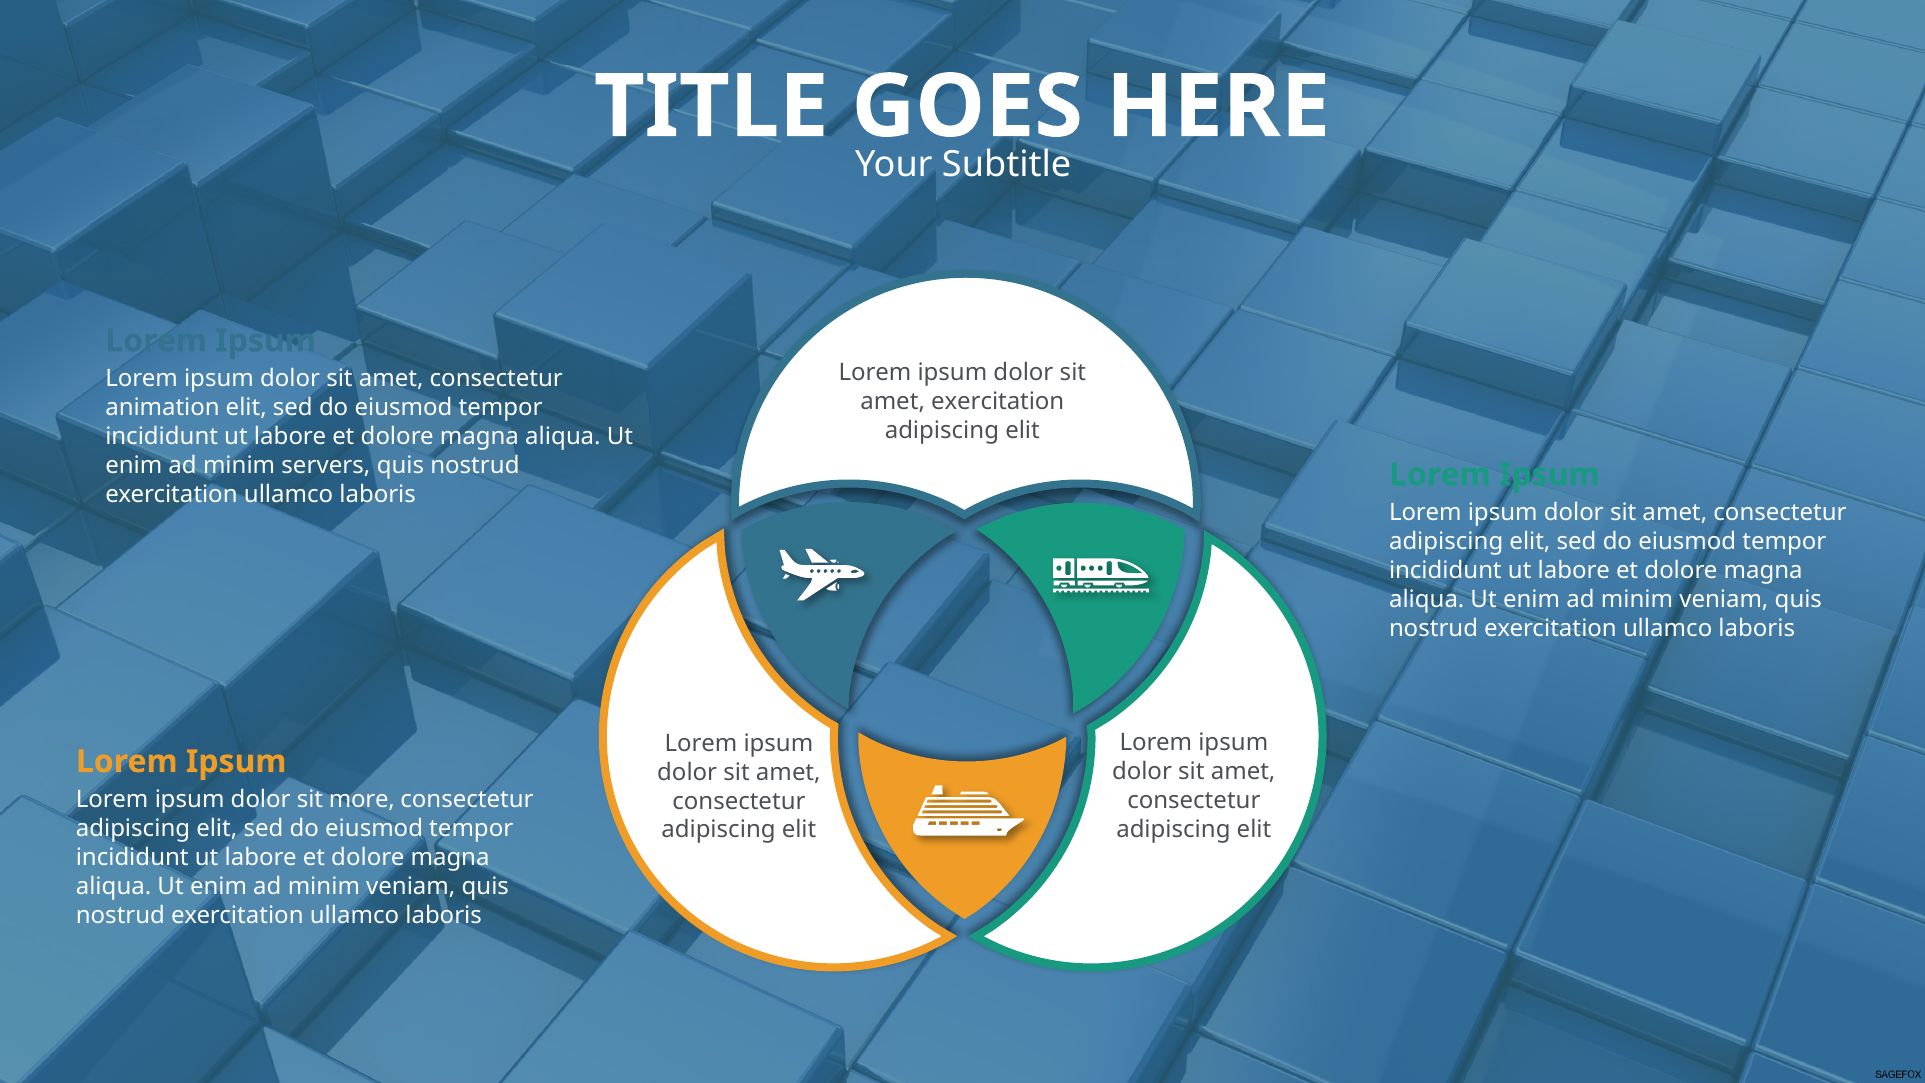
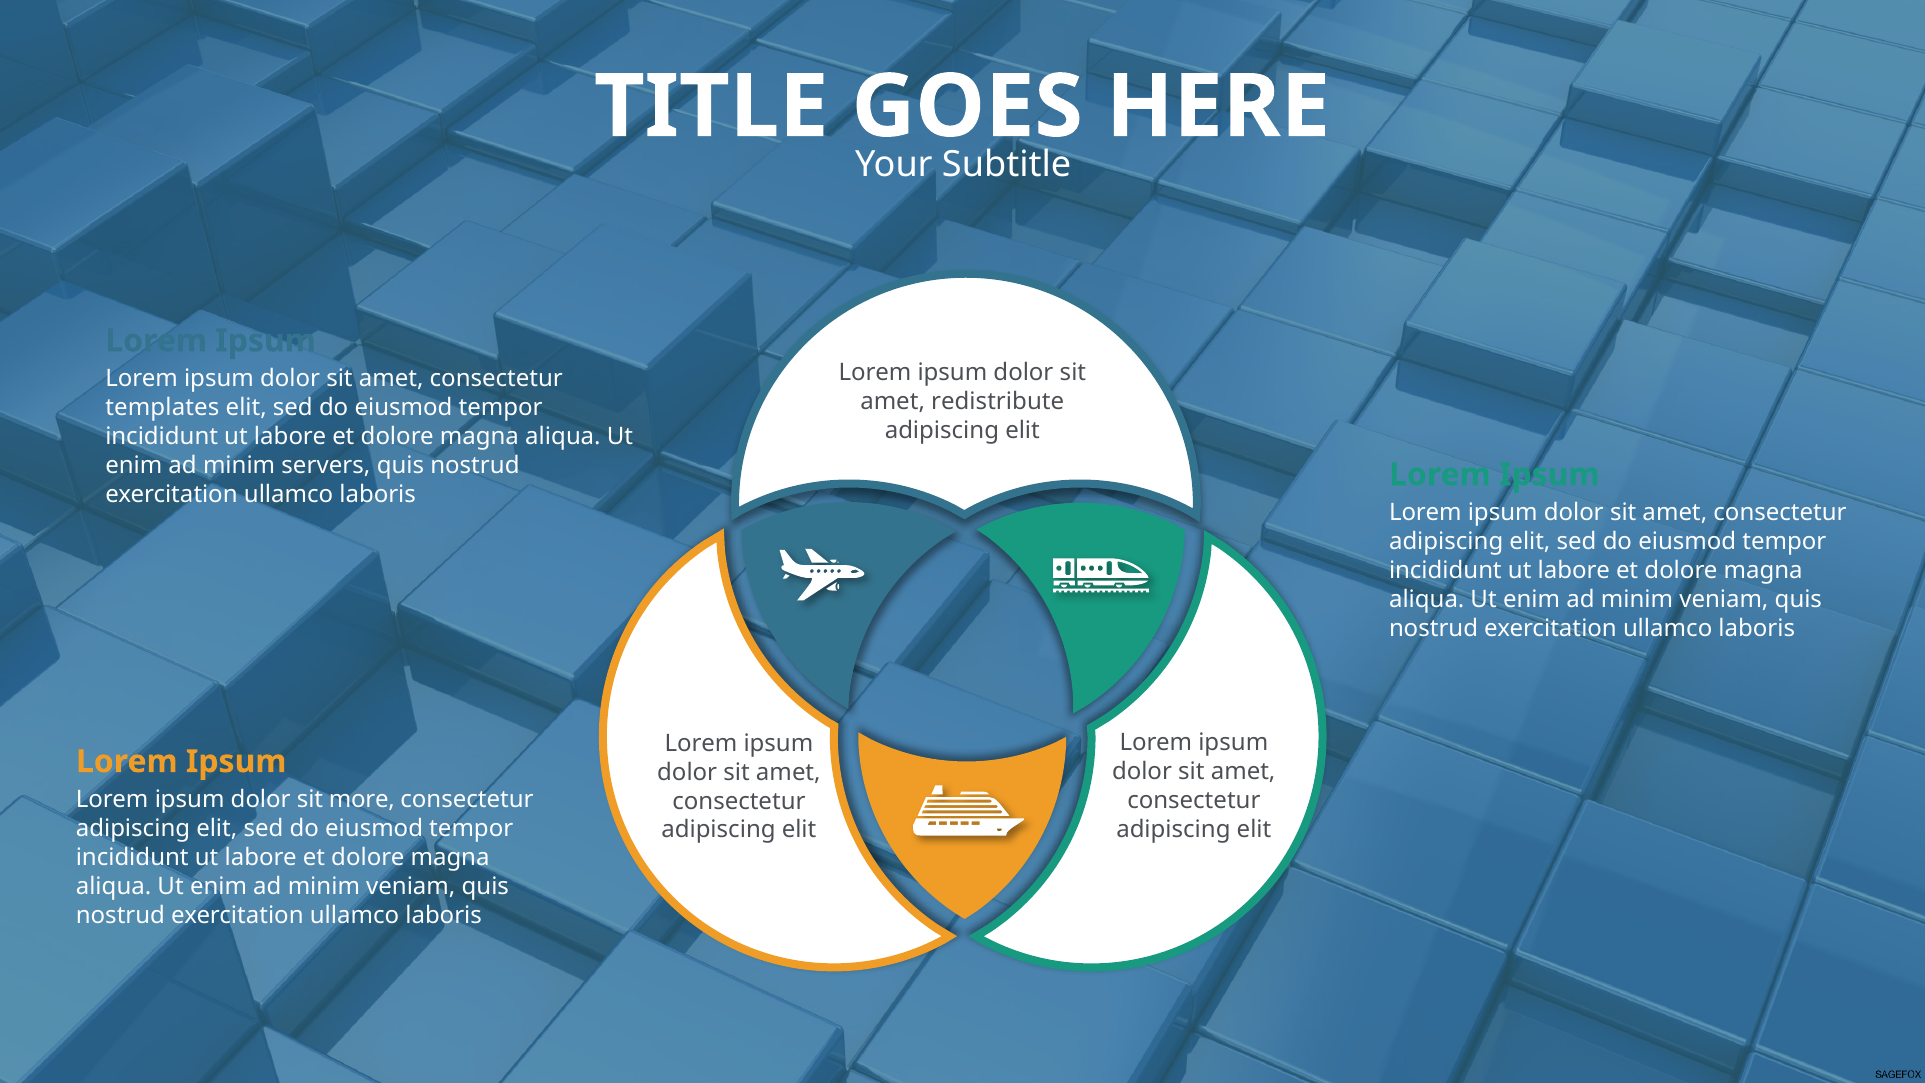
amet exercitation: exercitation -> redistribute
animation: animation -> templates
